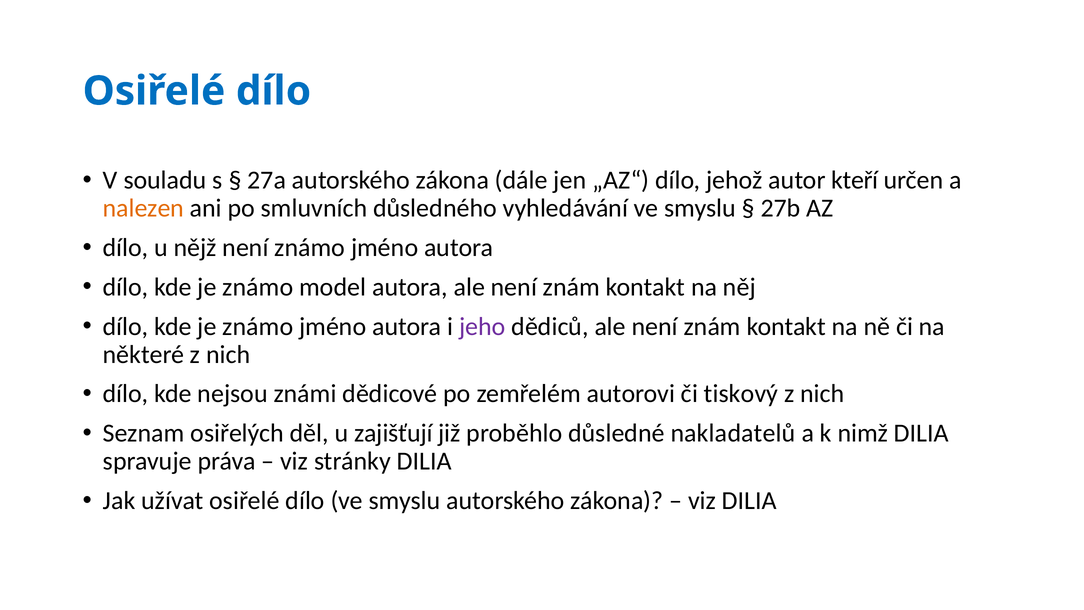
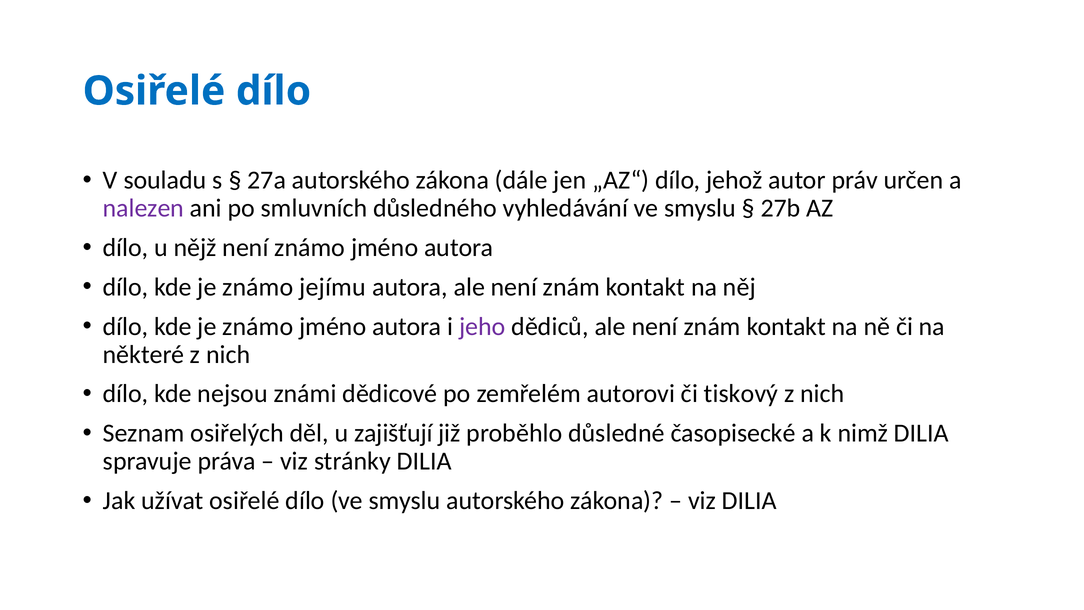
kteří: kteří -> práv
nalezen colour: orange -> purple
model: model -> jejímu
nakladatelů: nakladatelů -> časopisecké
